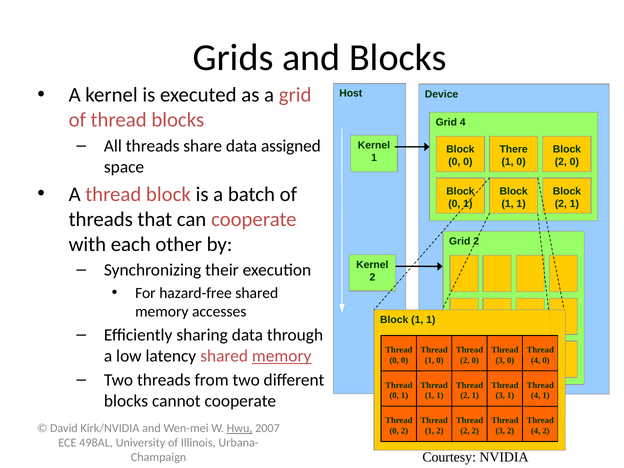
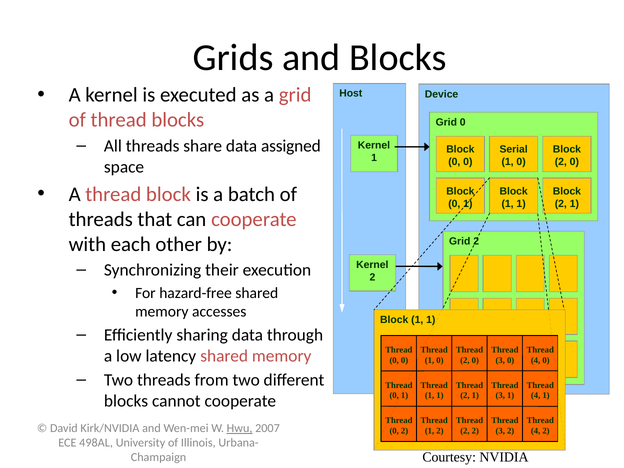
Grid 4: 4 -> 0
There: There -> Serial
memory at (282, 356) underline: present -> none
